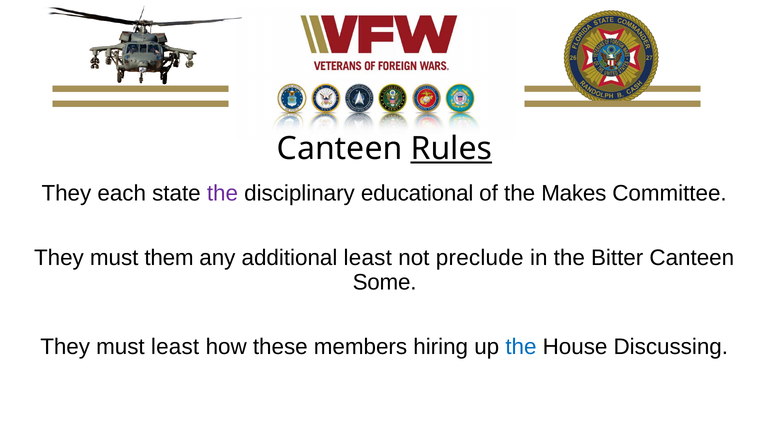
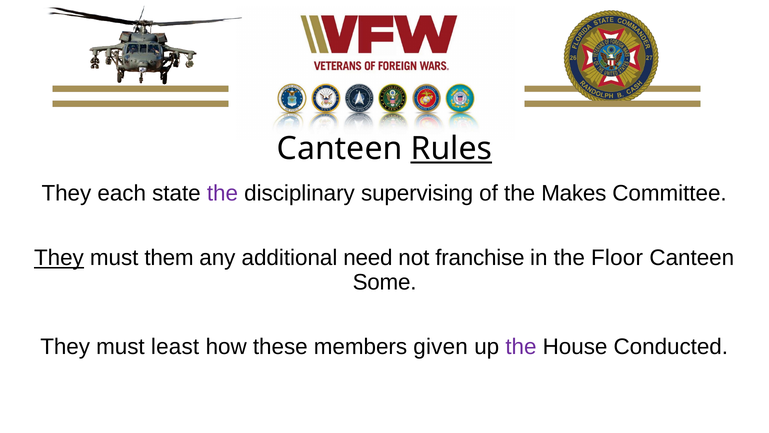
educational: educational -> supervising
They at (59, 258) underline: none -> present
additional least: least -> need
preclude: preclude -> franchise
Bitter: Bitter -> Floor
hiring: hiring -> given
the at (521, 347) colour: blue -> purple
Discussing: Discussing -> Conducted
